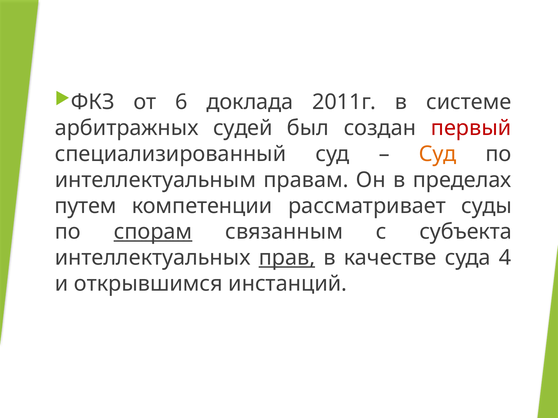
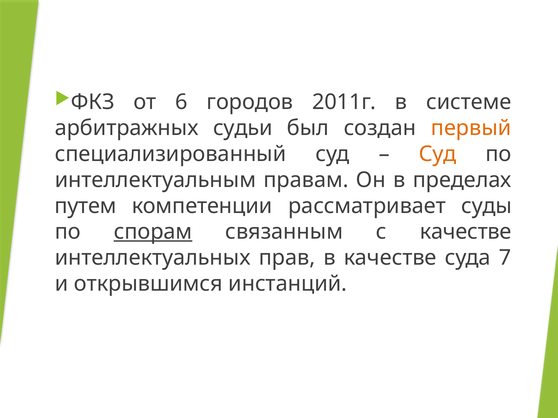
доклада: доклада -> городов
судей: судей -> судьи
первый colour: red -> orange
с субъекта: субъекта -> качестве
прав underline: present -> none
4: 4 -> 7
